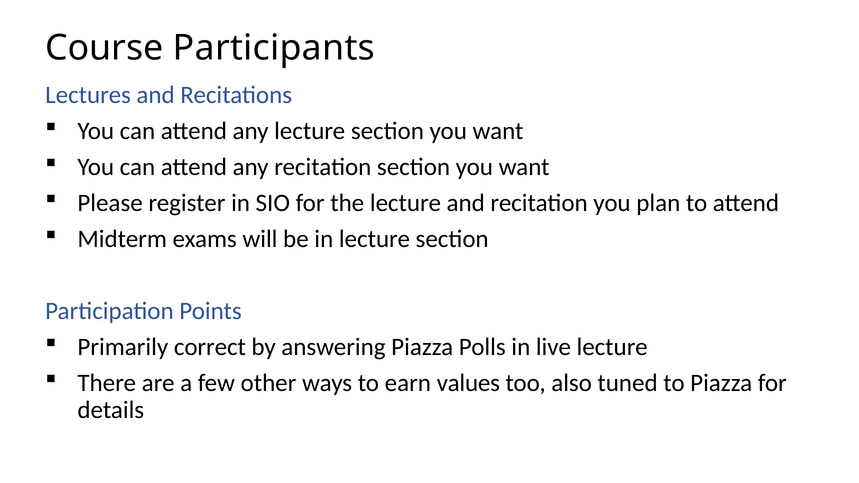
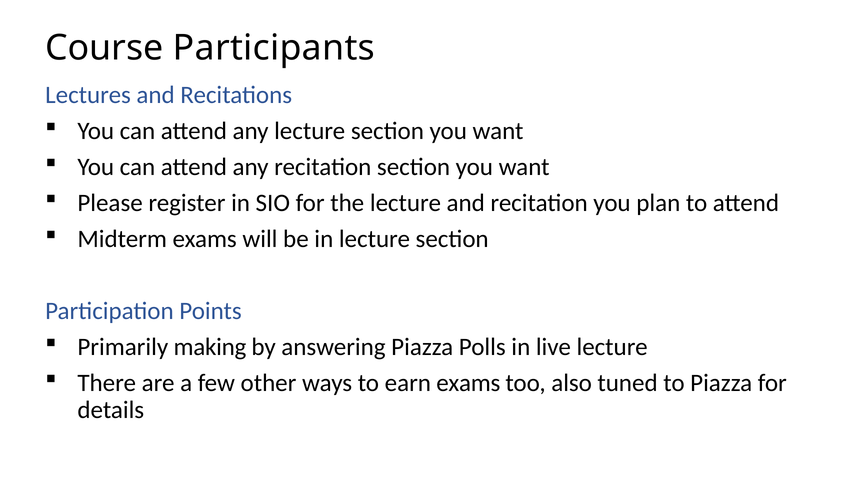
correct: correct -> making
earn values: values -> exams
